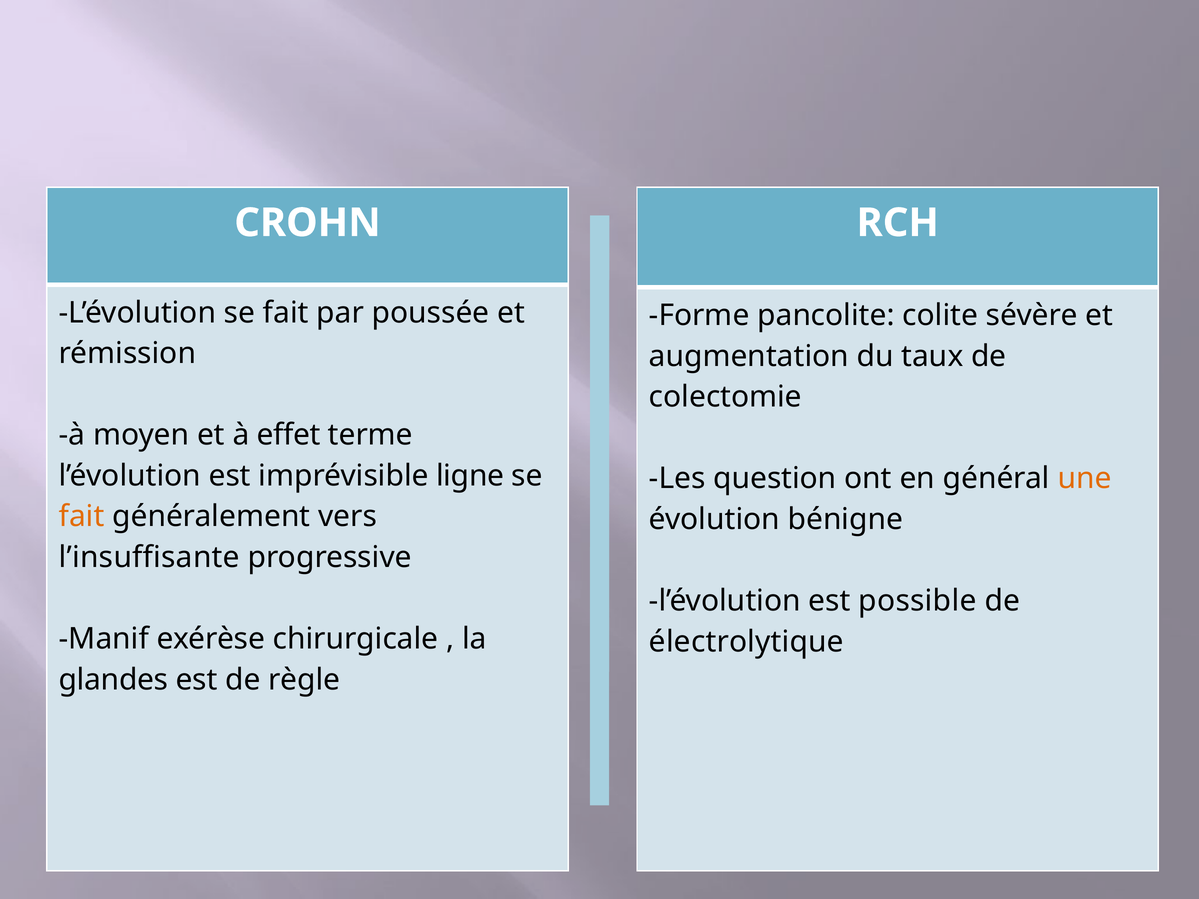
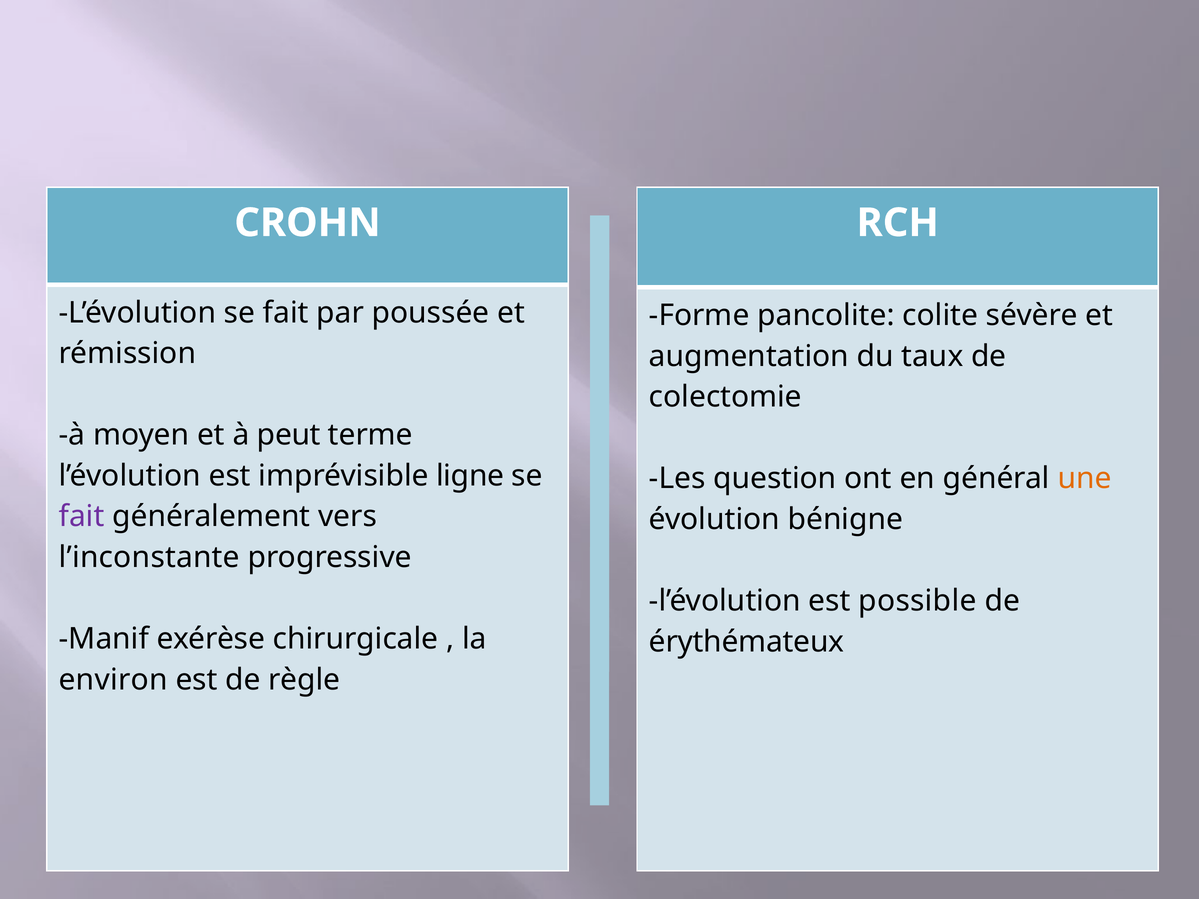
effet: effet -> peut
fait at (82, 517) colour: orange -> purple
l’insuffisante: l’insuffisante -> l’inconstante
électrolytique: électrolytique -> érythémateux
glandes: glandes -> environ
